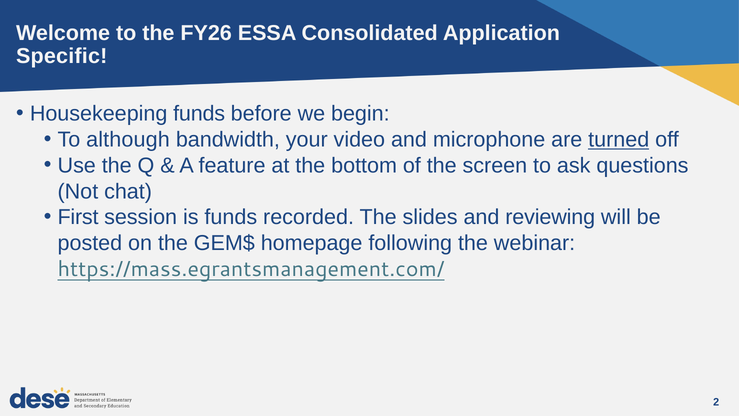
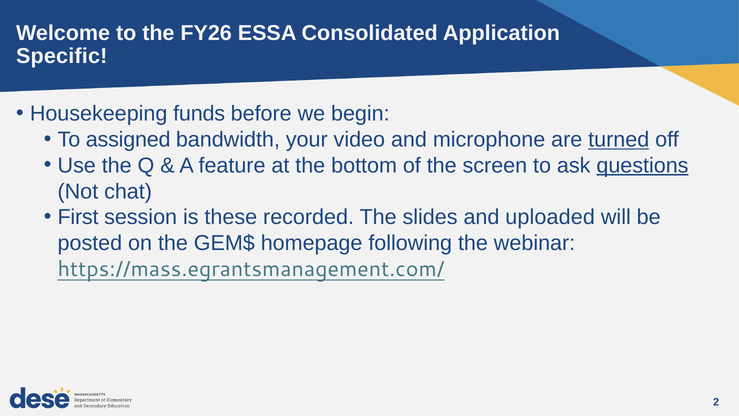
although: although -> assigned
questions underline: none -> present
is funds: funds -> these
reviewing: reviewing -> uploaded
